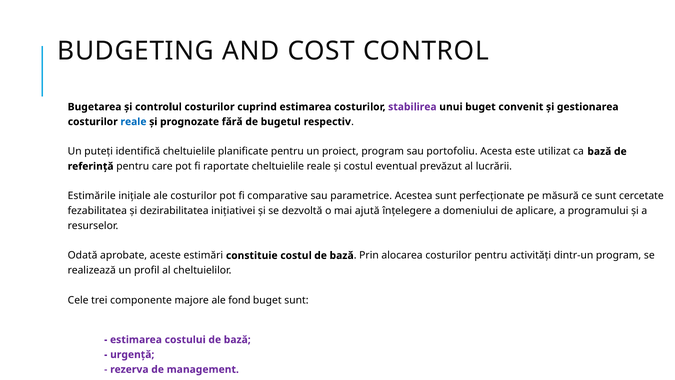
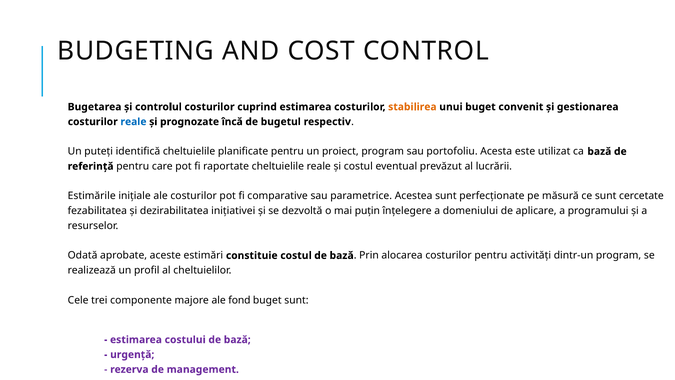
stabilirea colour: purple -> orange
fără: fără -> încă
ajută: ajută -> puțin
